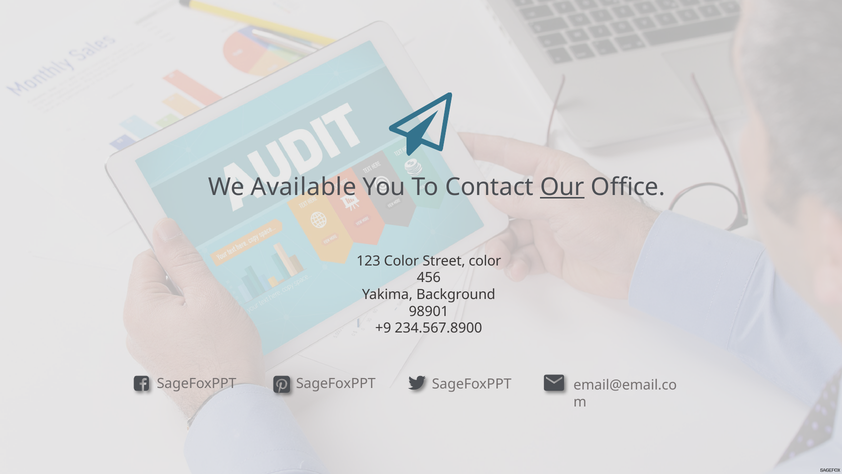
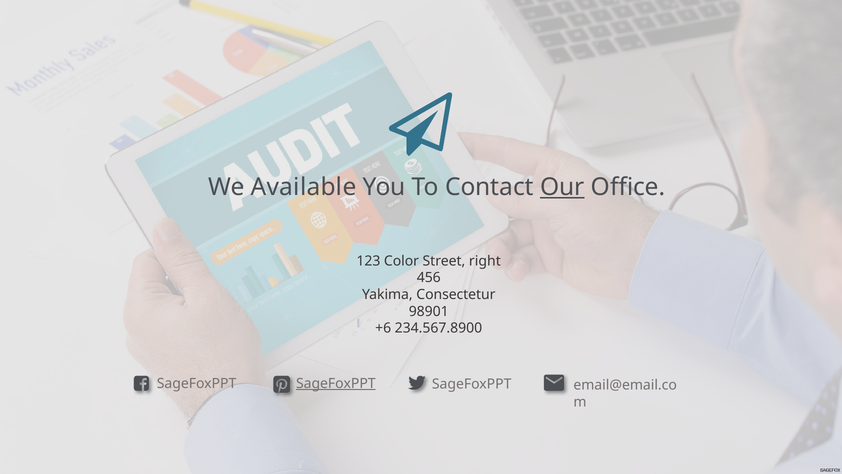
Street color: color -> right
Background: Background -> Consectetur
+9: +9 -> +6
SageFoxPPT at (336, 383) underline: none -> present
